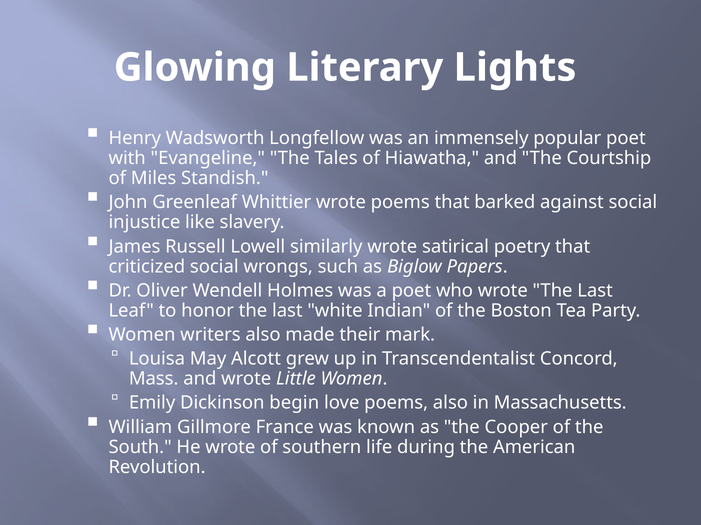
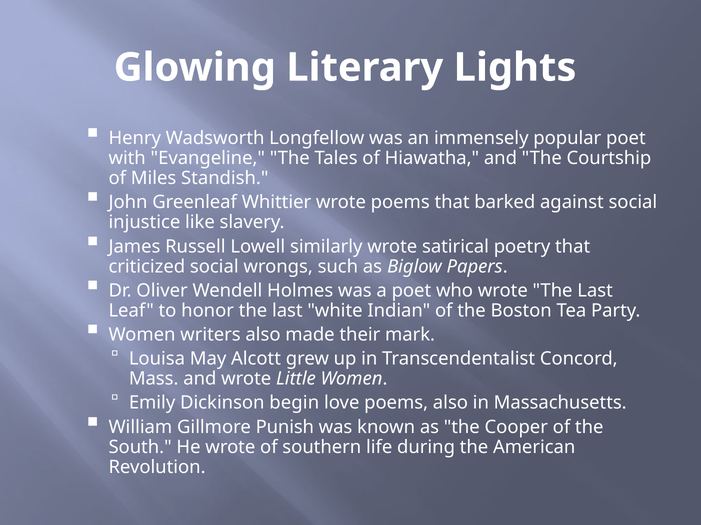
France: France -> Punish
